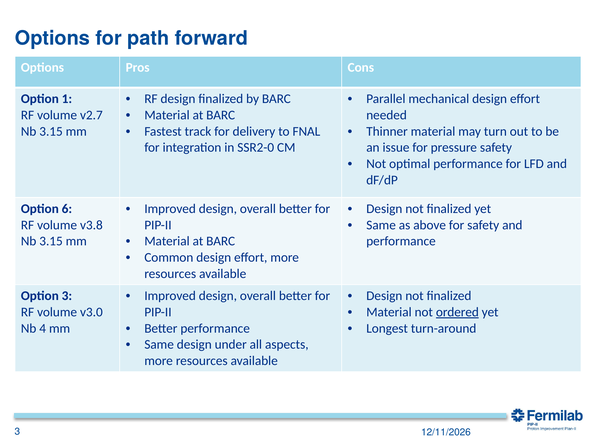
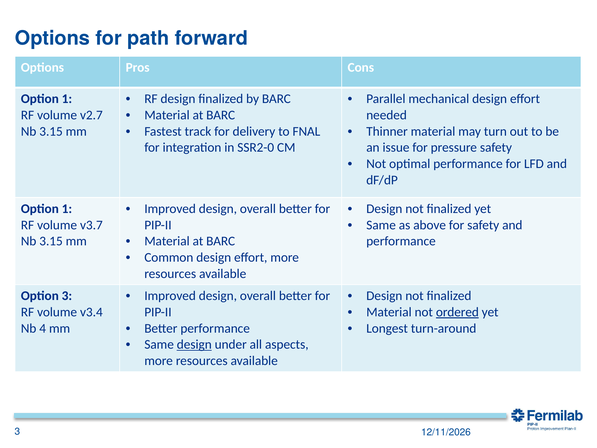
6 at (67, 209): 6 -> 1
v3.8: v3.8 -> v3.7
v3.0: v3.0 -> v3.4
design at (194, 344) underline: none -> present
